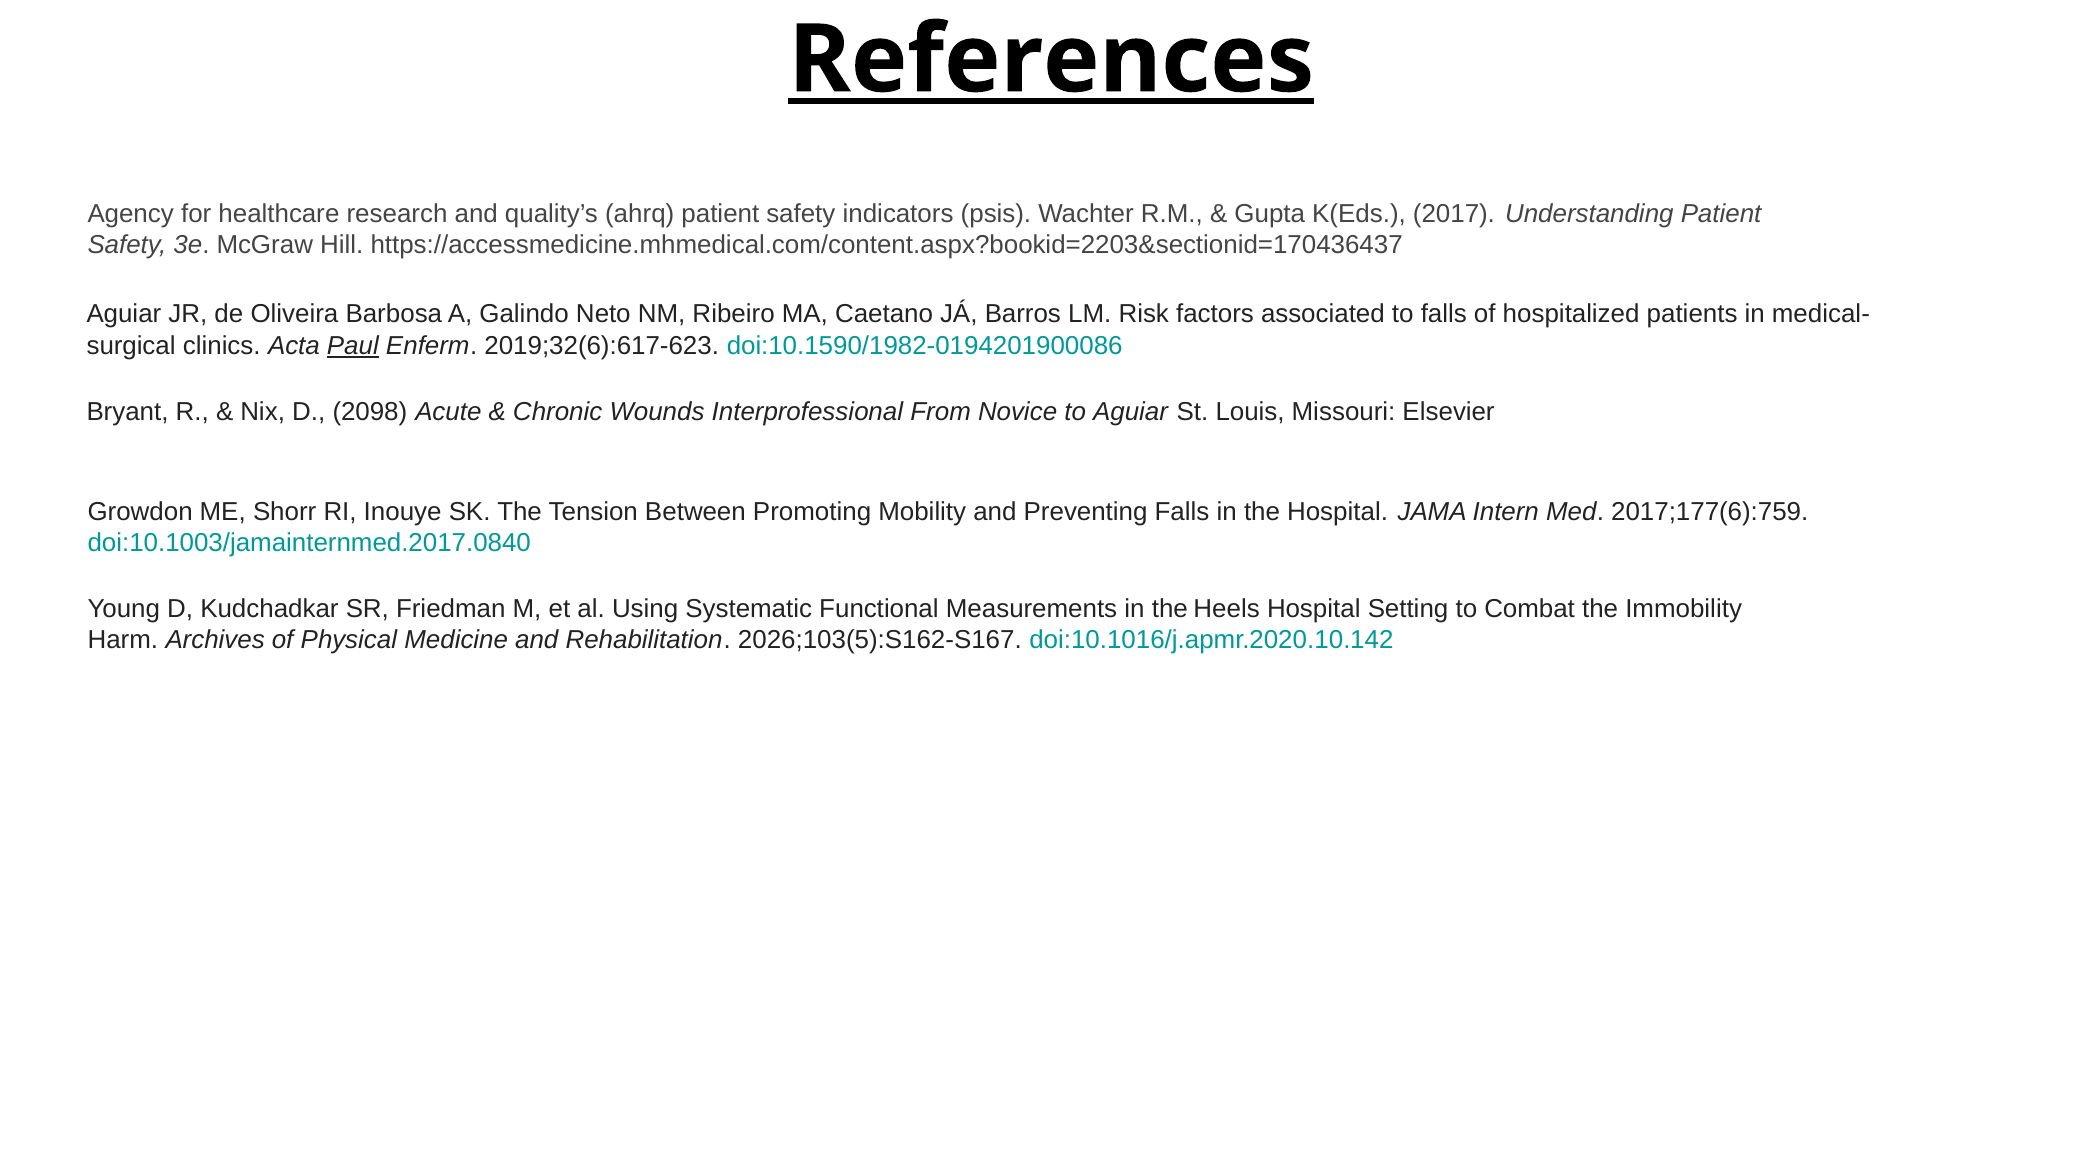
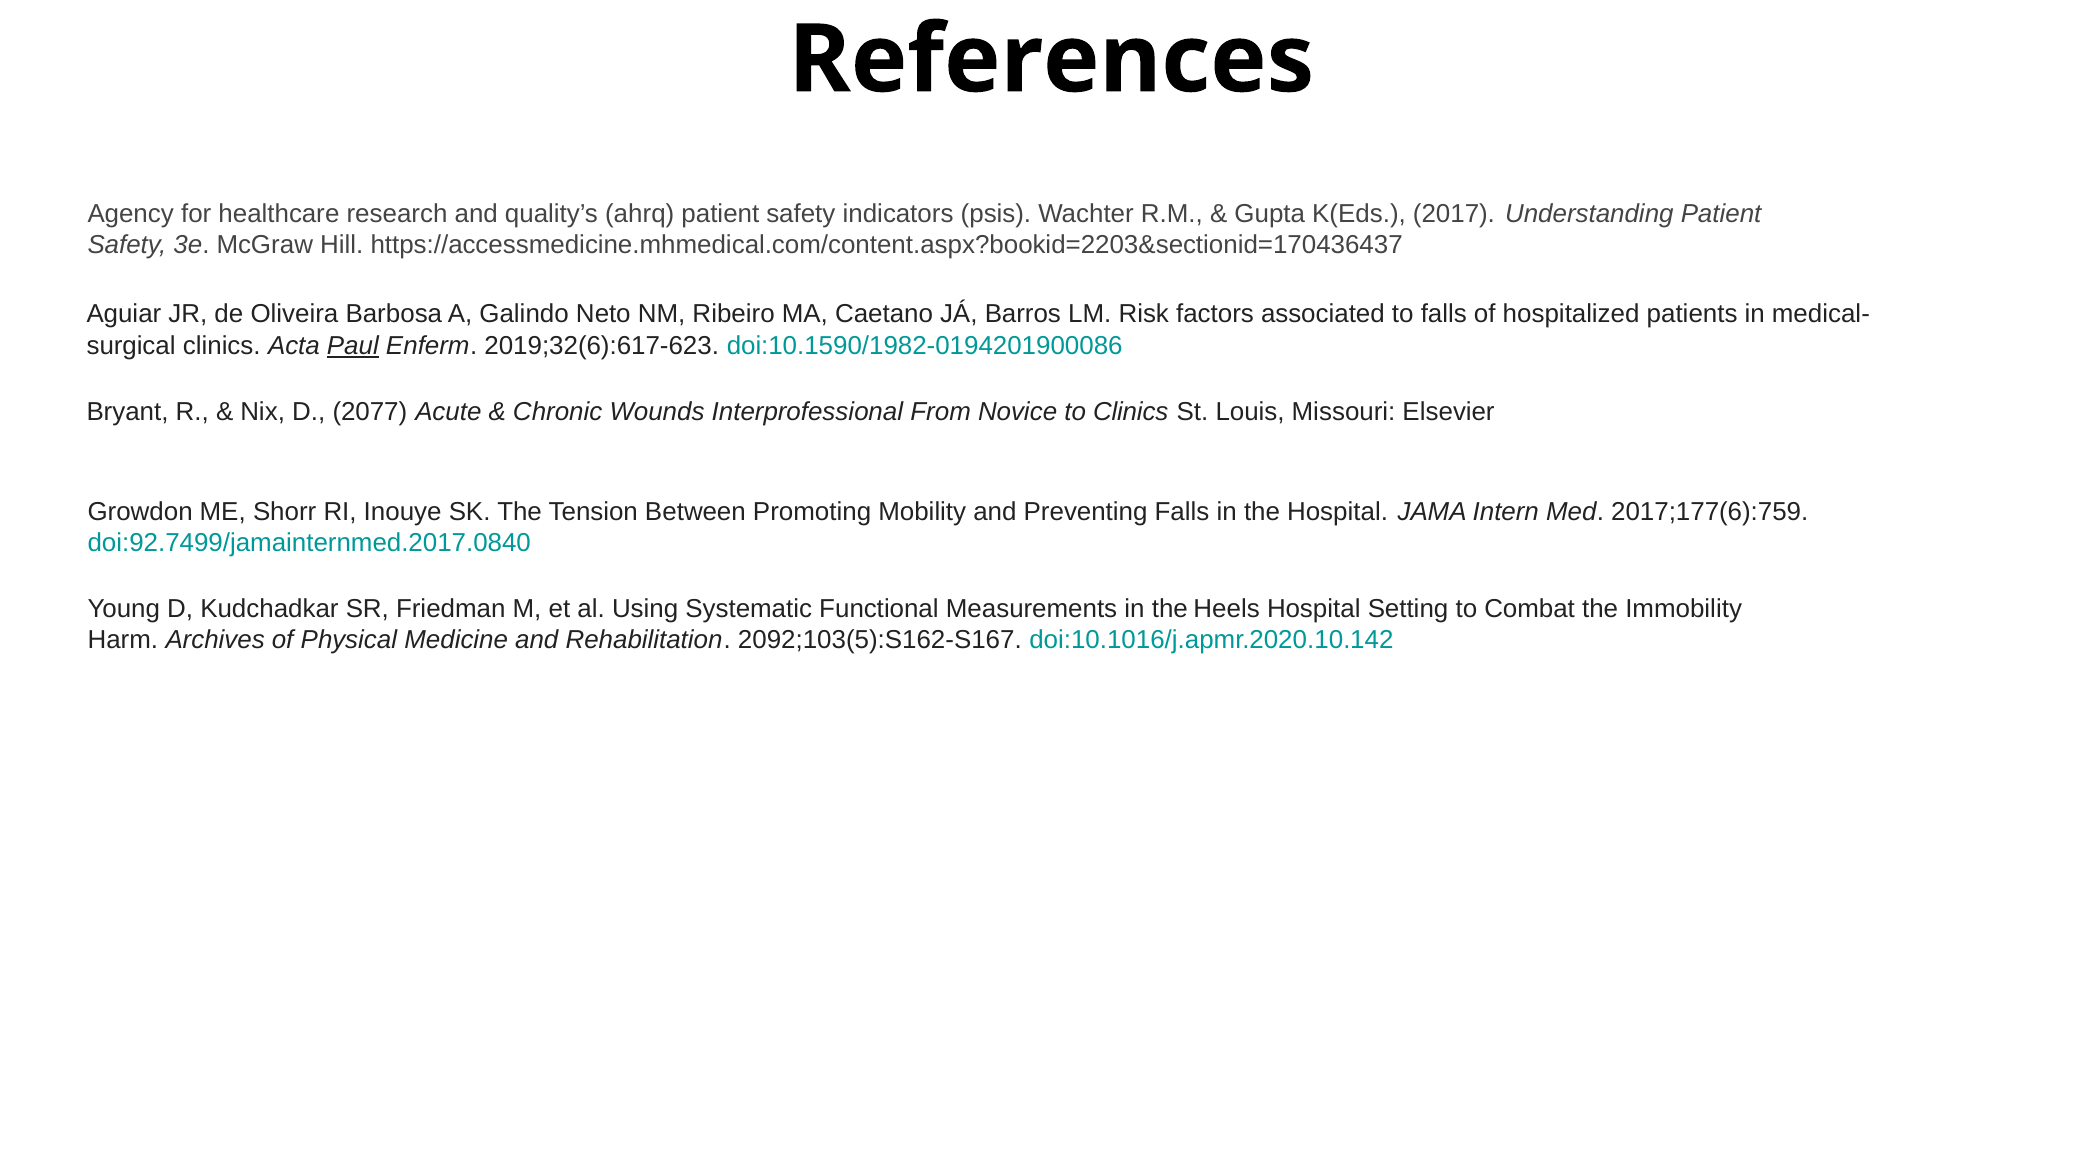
References underline: present -> none
2098: 2098 -> 2077
to Aguiar: Aguiar -> Clinics
doi:10.1003/jamainternmed.2017.0840: doi:10.1003/jamainternmed.2017.0840 -> doi:92.7499/jamainternmed.2017.0840
2026;103(5):S162-S167: 2026;103(5):S162-S167 -> 2092;103(5):S162-S167
